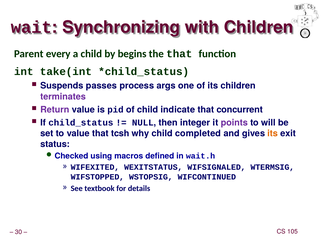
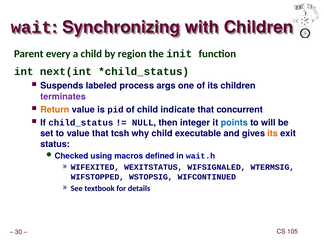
begins: begins -> region
the that: that -> init
take(int: take(int -> next(int
passes: passes -> labeled
Return colour: purple -> orange
points colour: purple -> blue
completed: completed -> executable
